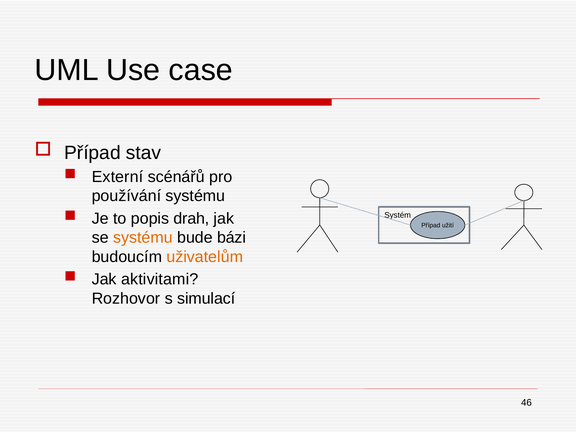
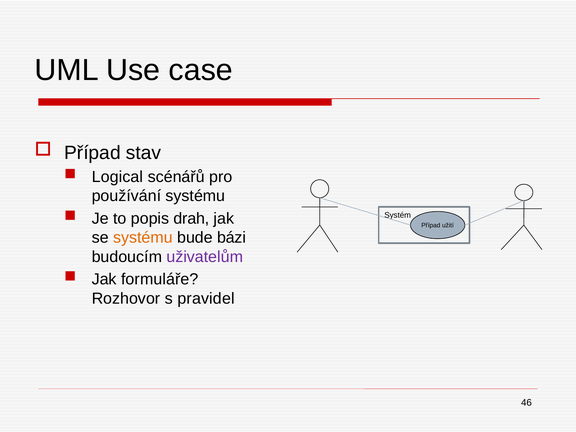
Externí: Externí -> Logical
uživatelům colour: orange -> purple
aktivitami: aktivitami -> formuláře
simulací: simulací -> pravidel
